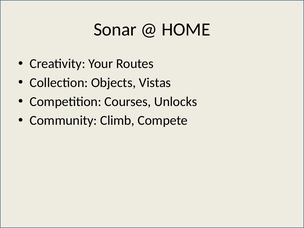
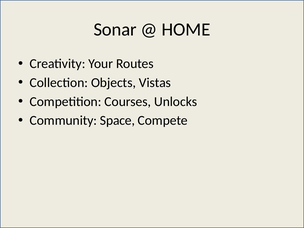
Climb: Climb -> Space
